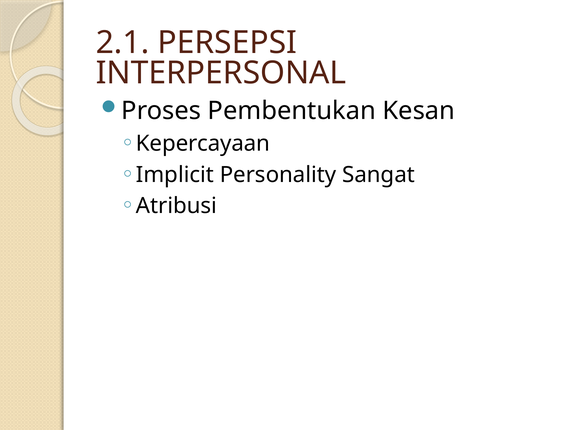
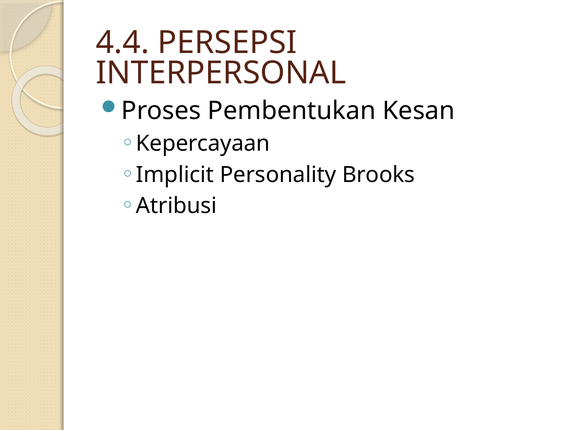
2.1: 2.1 -> 4.4
Sangat: Sangat -> Brooks
